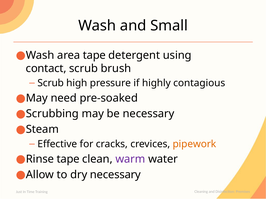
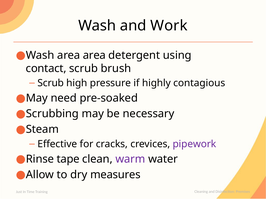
Small: Small -> Work
area tape: tape -> area
pipework colour: orange -> purple
dry necessary: necessary -> measures
